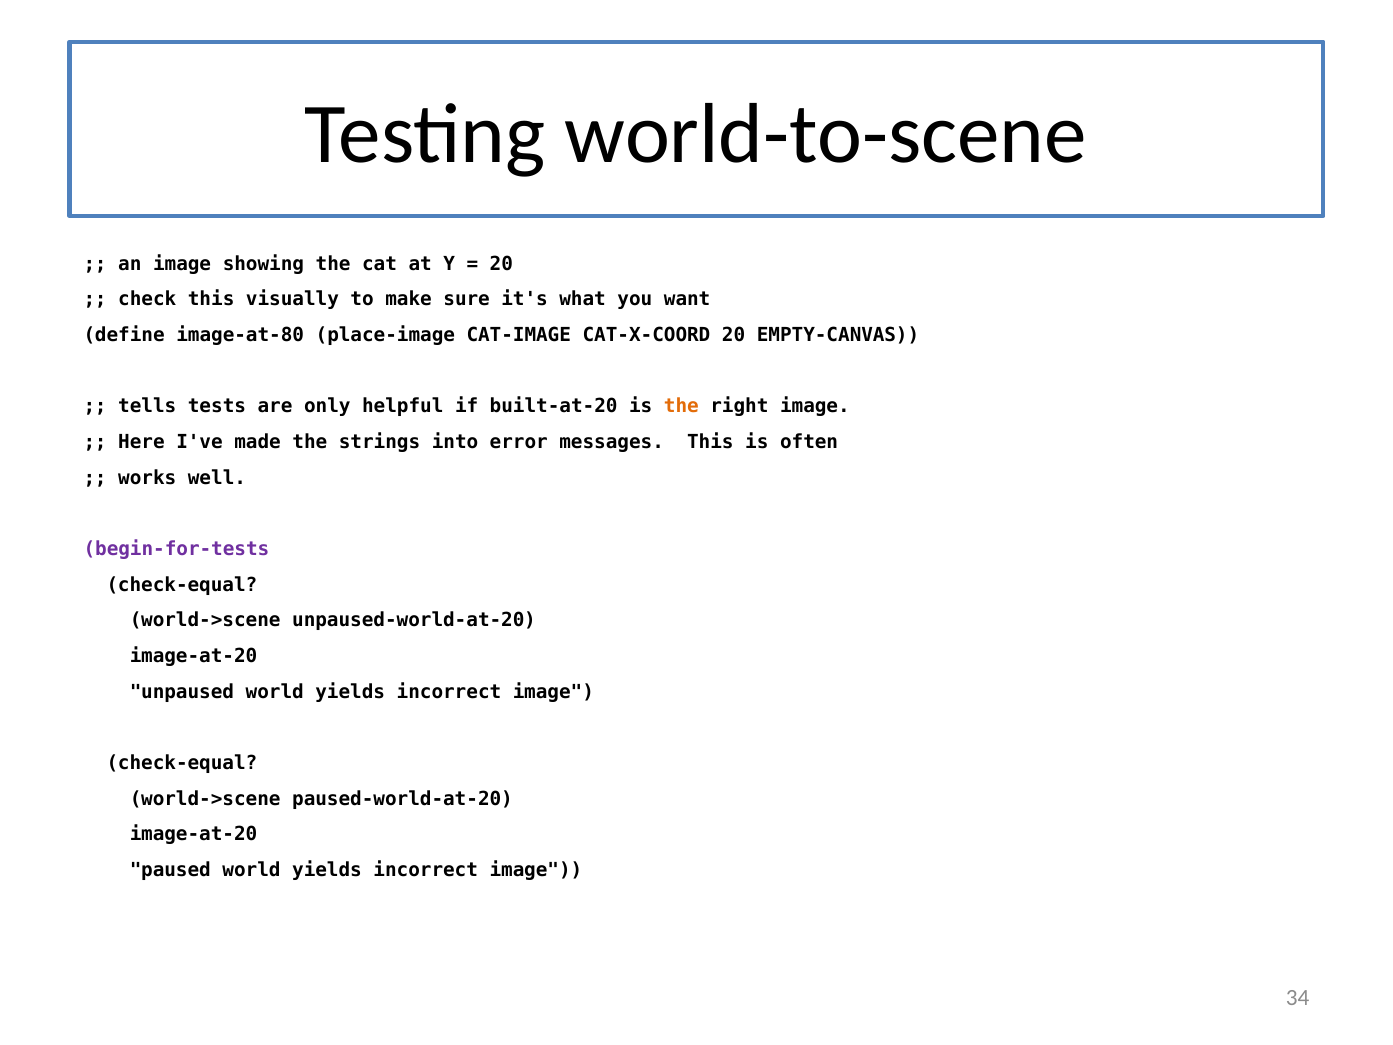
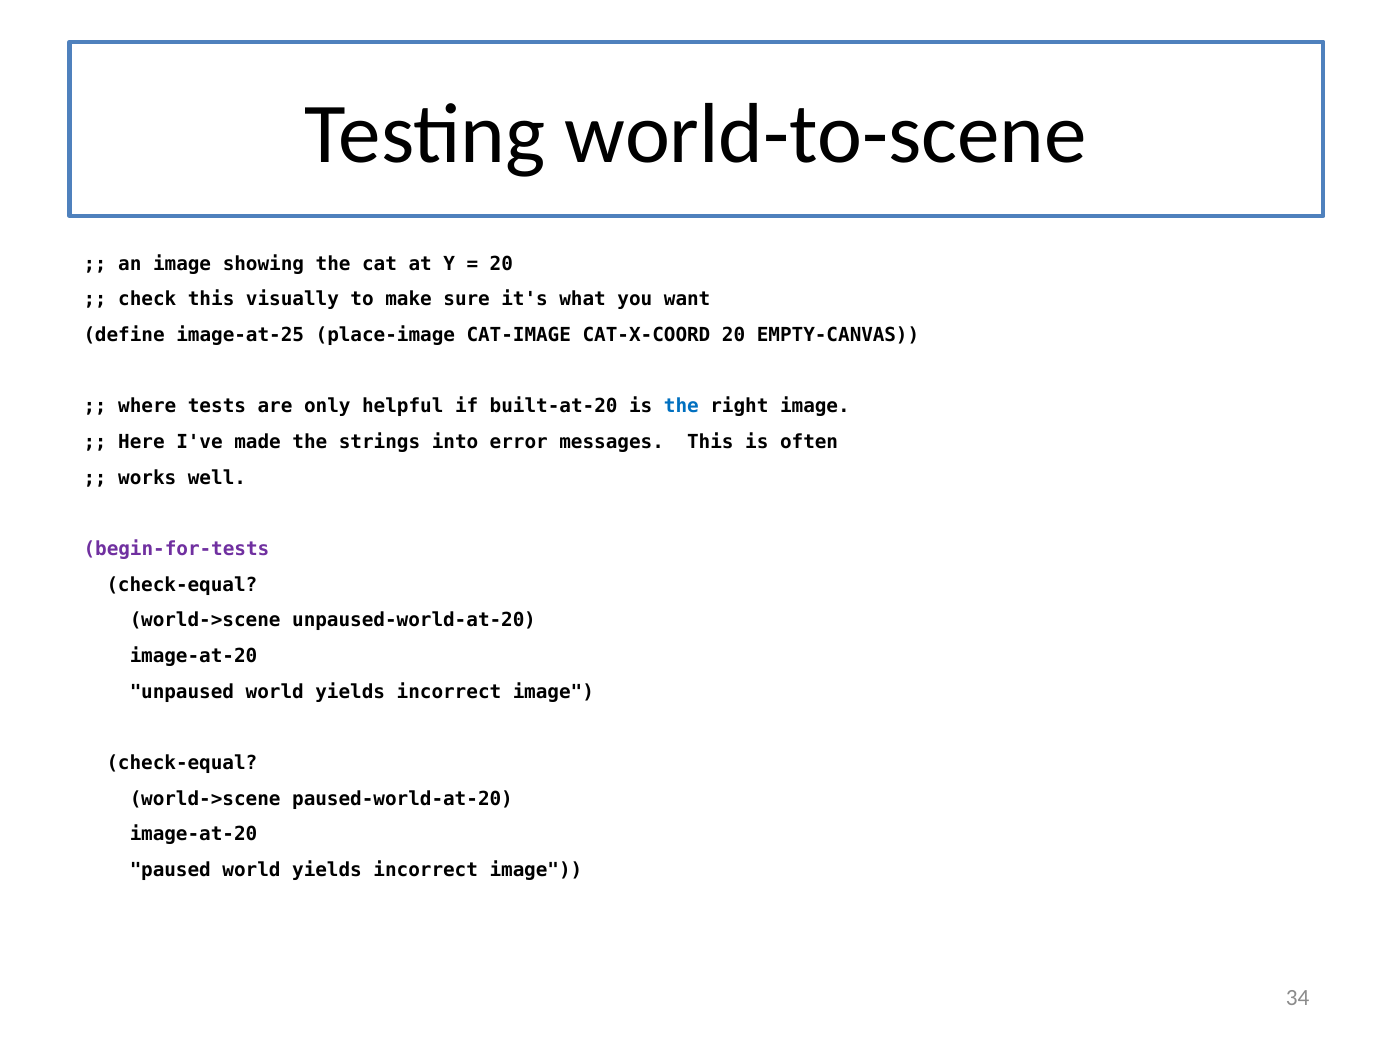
image-at-80: image-at-80 -> image-at-25
tells: tells -> where
the at (681, 406) colour: orange -> blue
